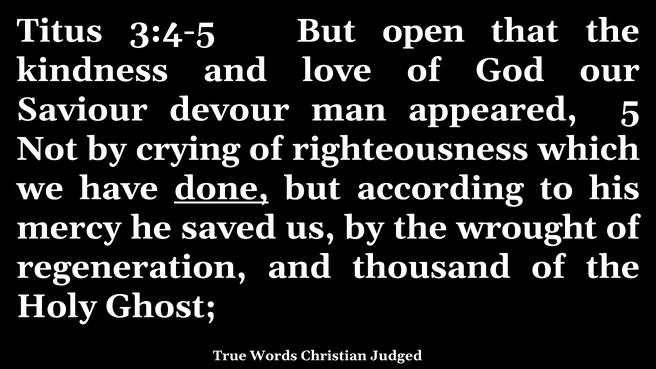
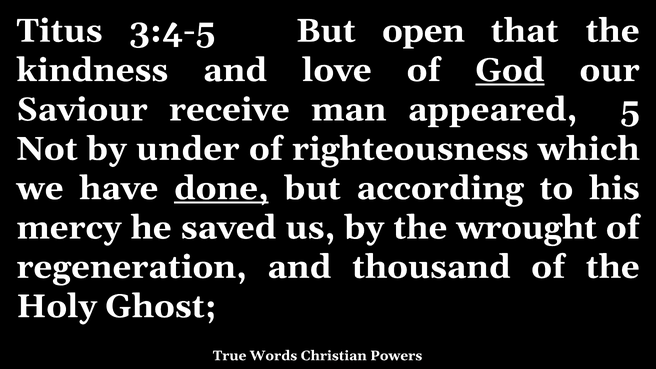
God underline: none -> present
devour: devour -> receive
crying: crying -> under
Judged: Judged -> Powers
